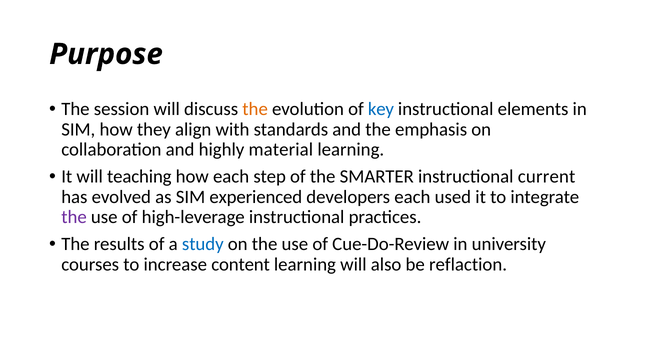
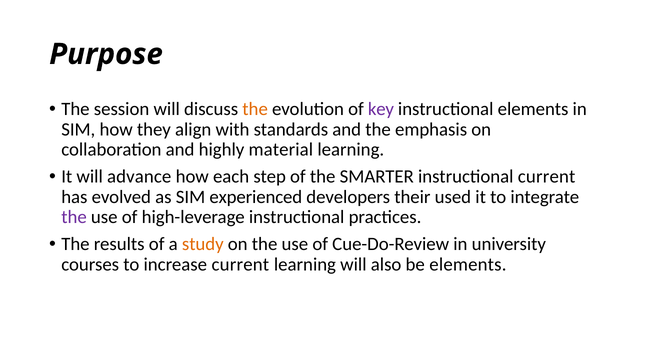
key colour: blue -> purple
teaching: teaching -> advance
developers each: each -> their
study colour: blue -> orange
increase content: content -> current
be reflaction: reflaction -> elements
